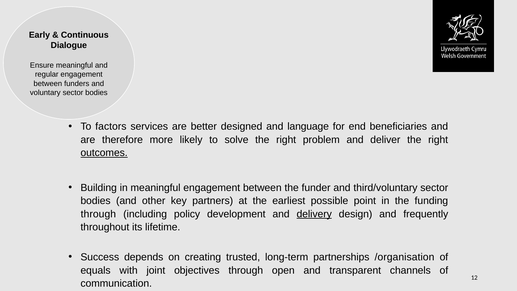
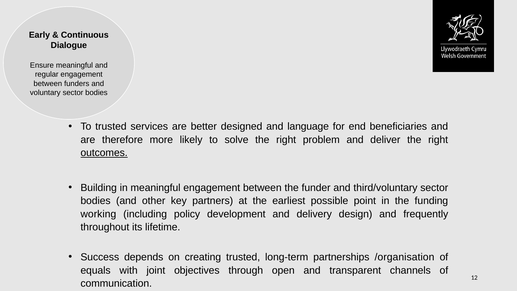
To factors: factors -> trusted
through at (98, 214): through -> working
delivery underline: present -> none
